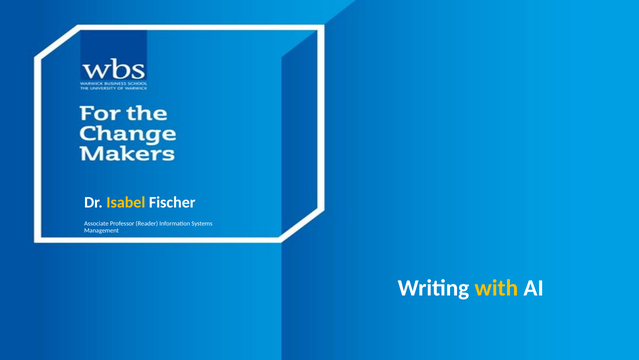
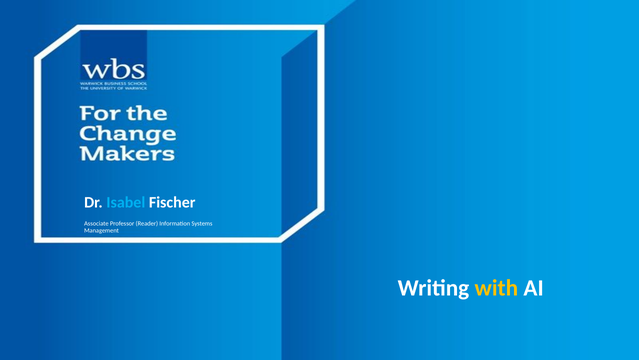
Isabel colour: yellow -> light blue
